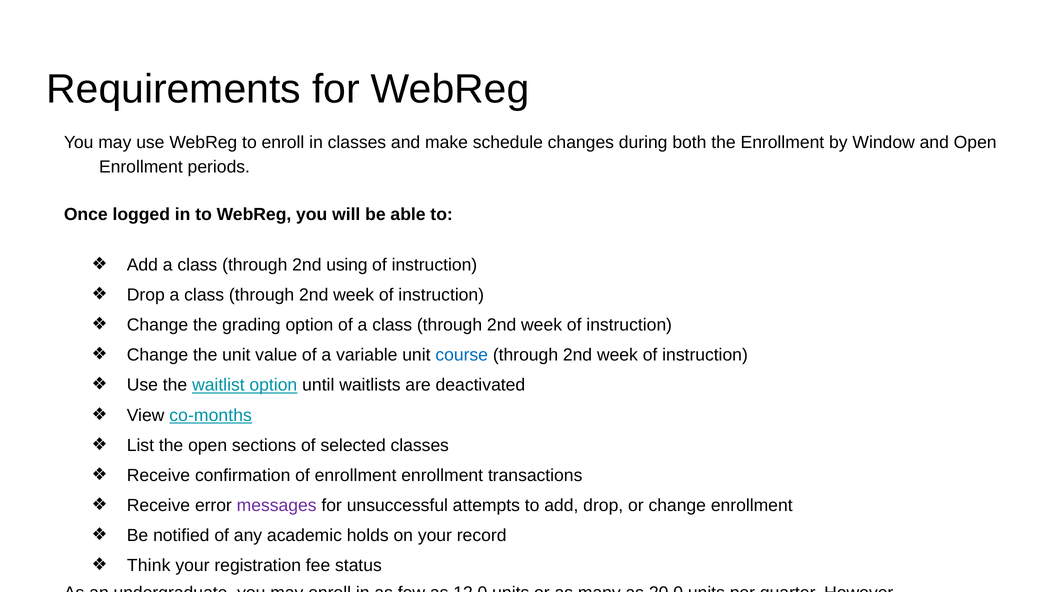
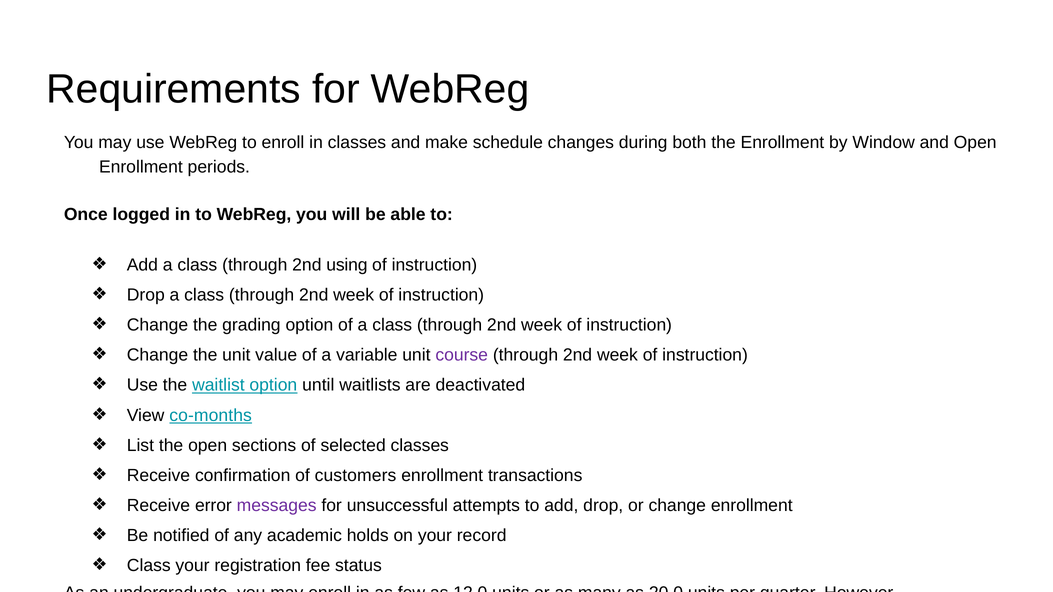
course at (462, 355) colour: blue -> purple
of enrollment: enrollment -> customers
Think at (149, 566): Think -> Class
